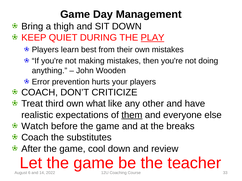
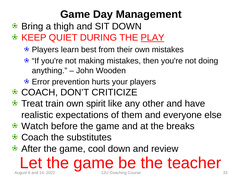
third: third -> train
what: what -> spirit
them underline: present -> none
